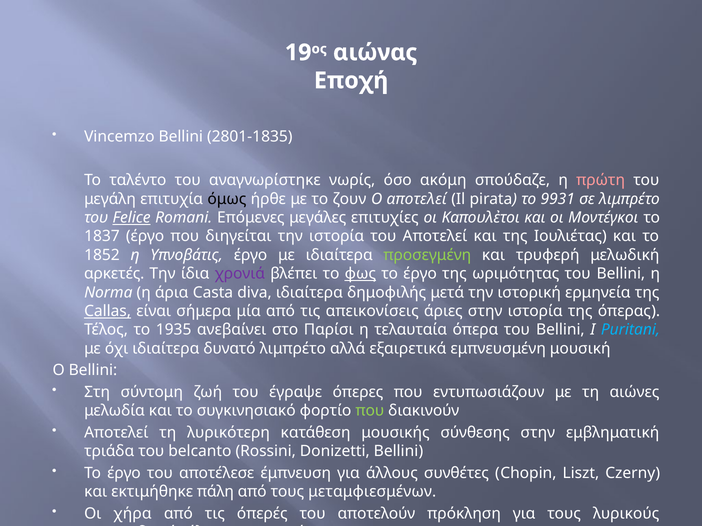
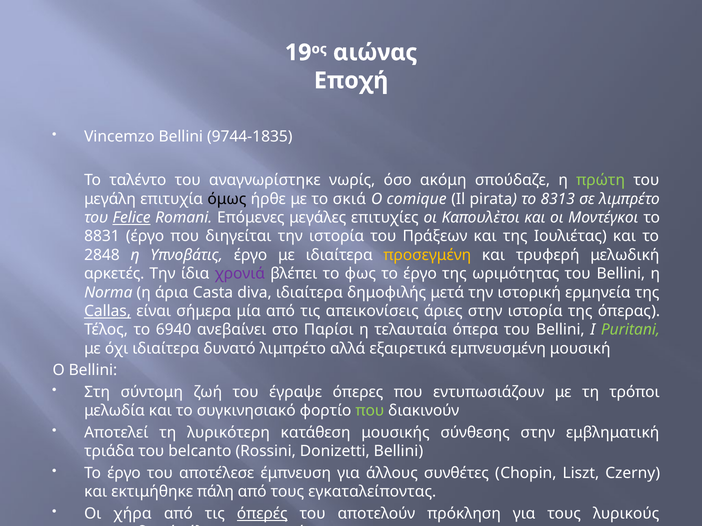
2801-1835: 2801-1835 -> 9744-1835
πρώτη colour: pink -> light green
ζουν: ζουν -> σκιά
Ο αποτελεί: αποτελεί -> comique
9931: 9931 -> 8313
1837: 1837 -> 8831
του Αποτελεί: Αποτελεί -> Πράξεων
1852: 1852 -> 2848
προσεγμένη colour: light green -> yellow
φως underline: present -> none
1935: 1935 -> 6940
Puritani colour: light blue -> light green
αιώνες: αιώνες -> τρόποι
μεταμφιεσμένων: μεταμφιεσμένων -> εγκαταλείποντας
όπερές underline: none -> present
